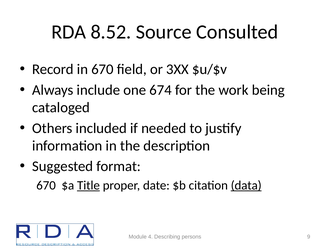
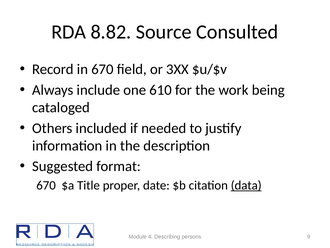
8.52: 8.52 -> 8.82
674: 674 -> 610
Title underline: present -> none
